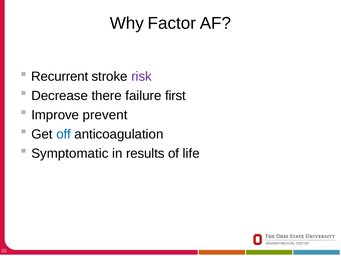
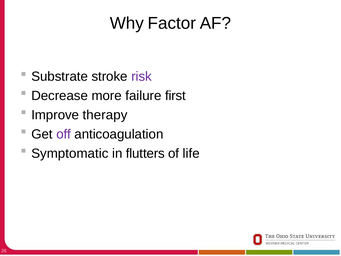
Recurrent: Recurrent -> Substrate
there: there -> more
prevent: prevent -> therapy
off colour: blue -> purple
results: results -> flutters
